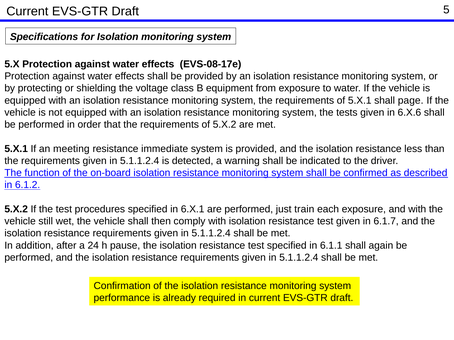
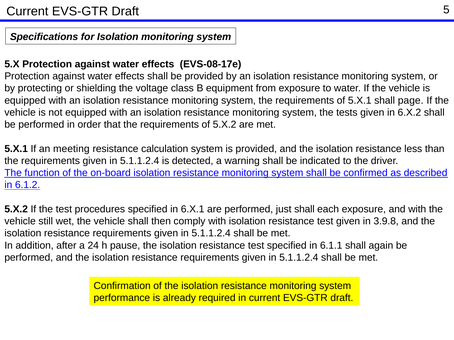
6.X.6: 6.X.6 -> 6.X.2
immediate: immediate -> calculation
just train: train -> shall
6.1.7: 6.1.7 -> 3.9.8
